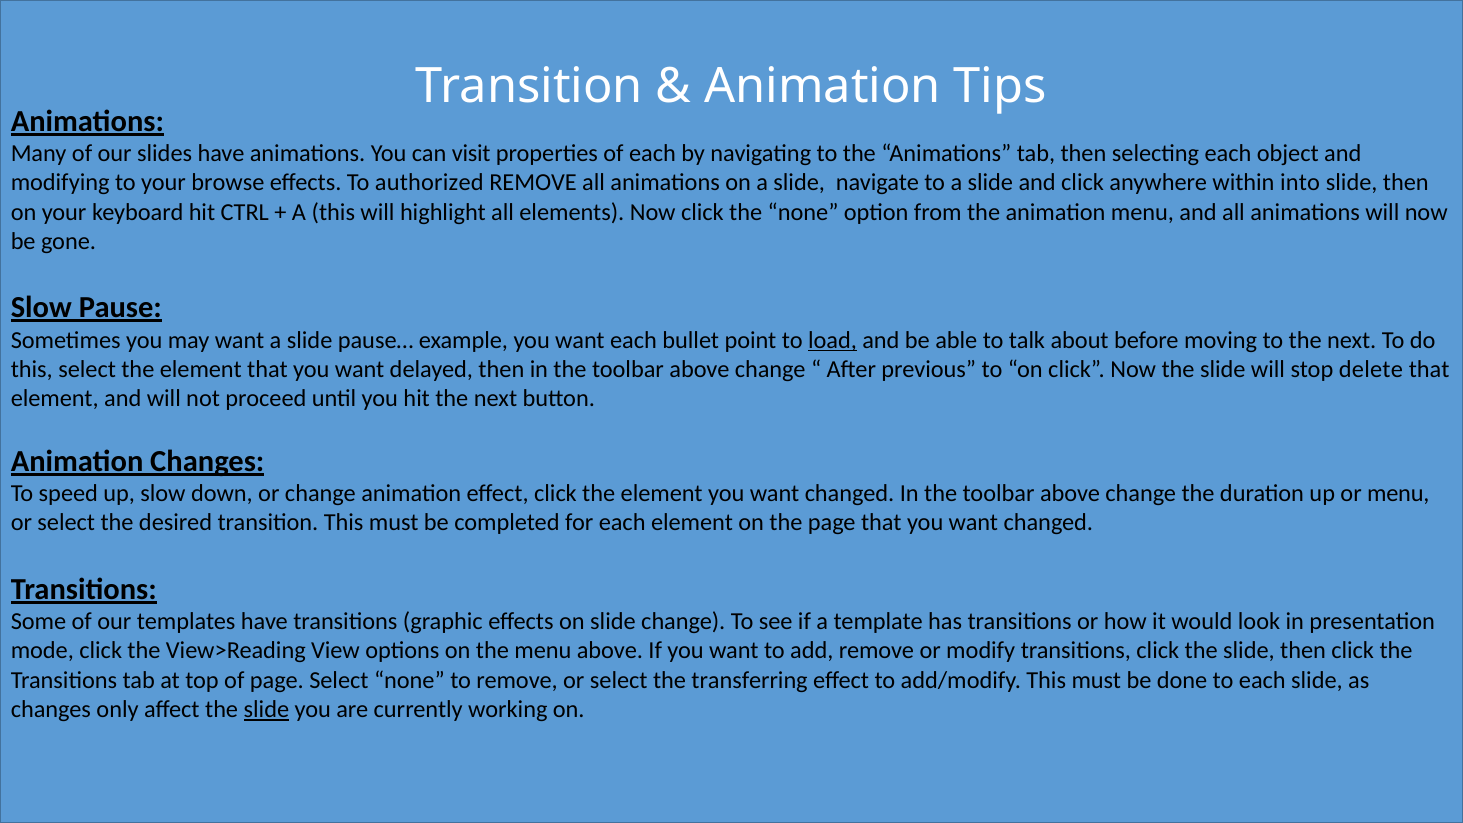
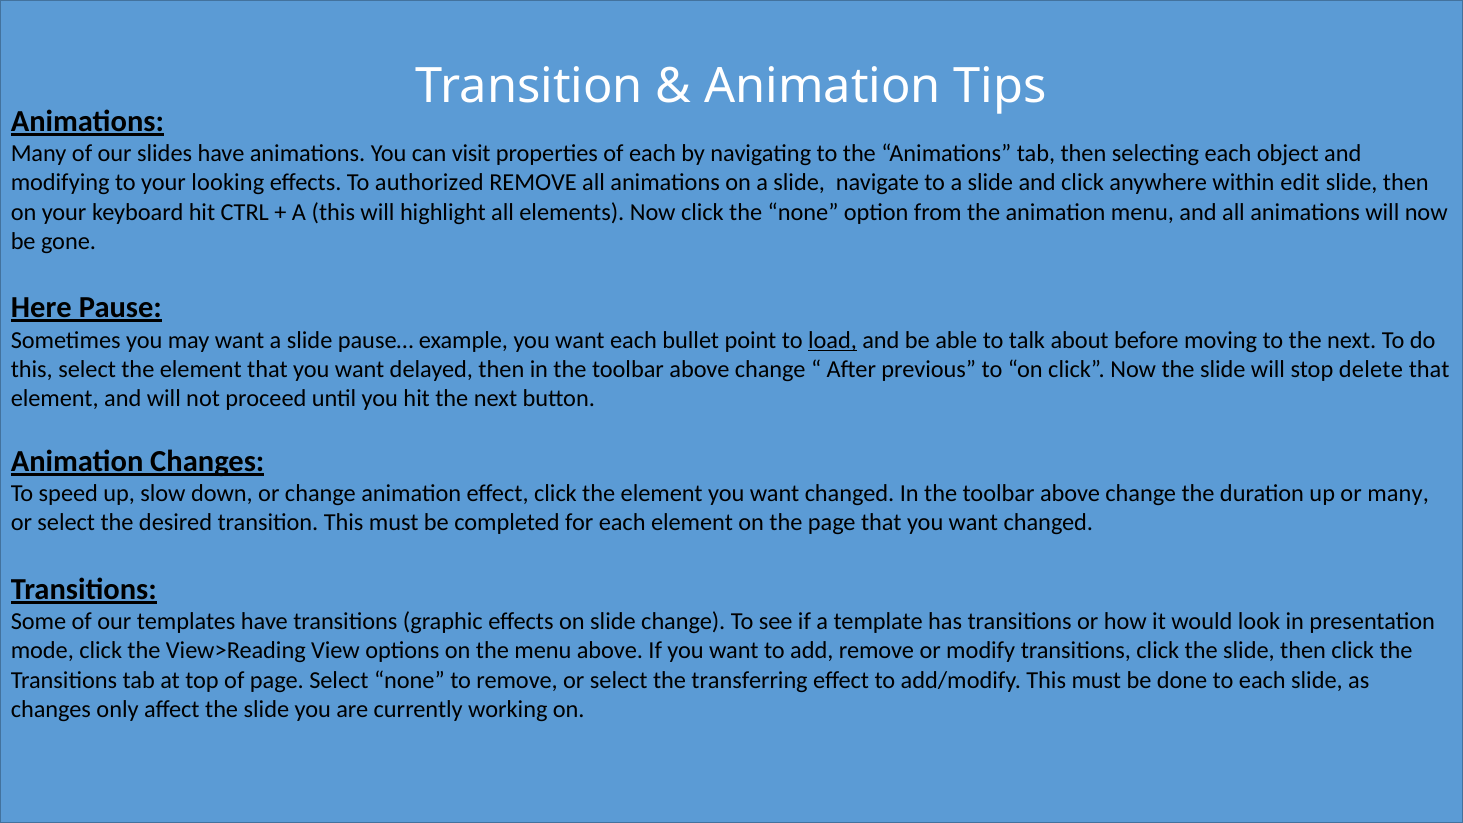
browse: browse -> looking
into: into -> edit
Slow at (41, 308): Slow -> Here
or menu: menu -> many
slide at (266, 709) underline: present -> none
